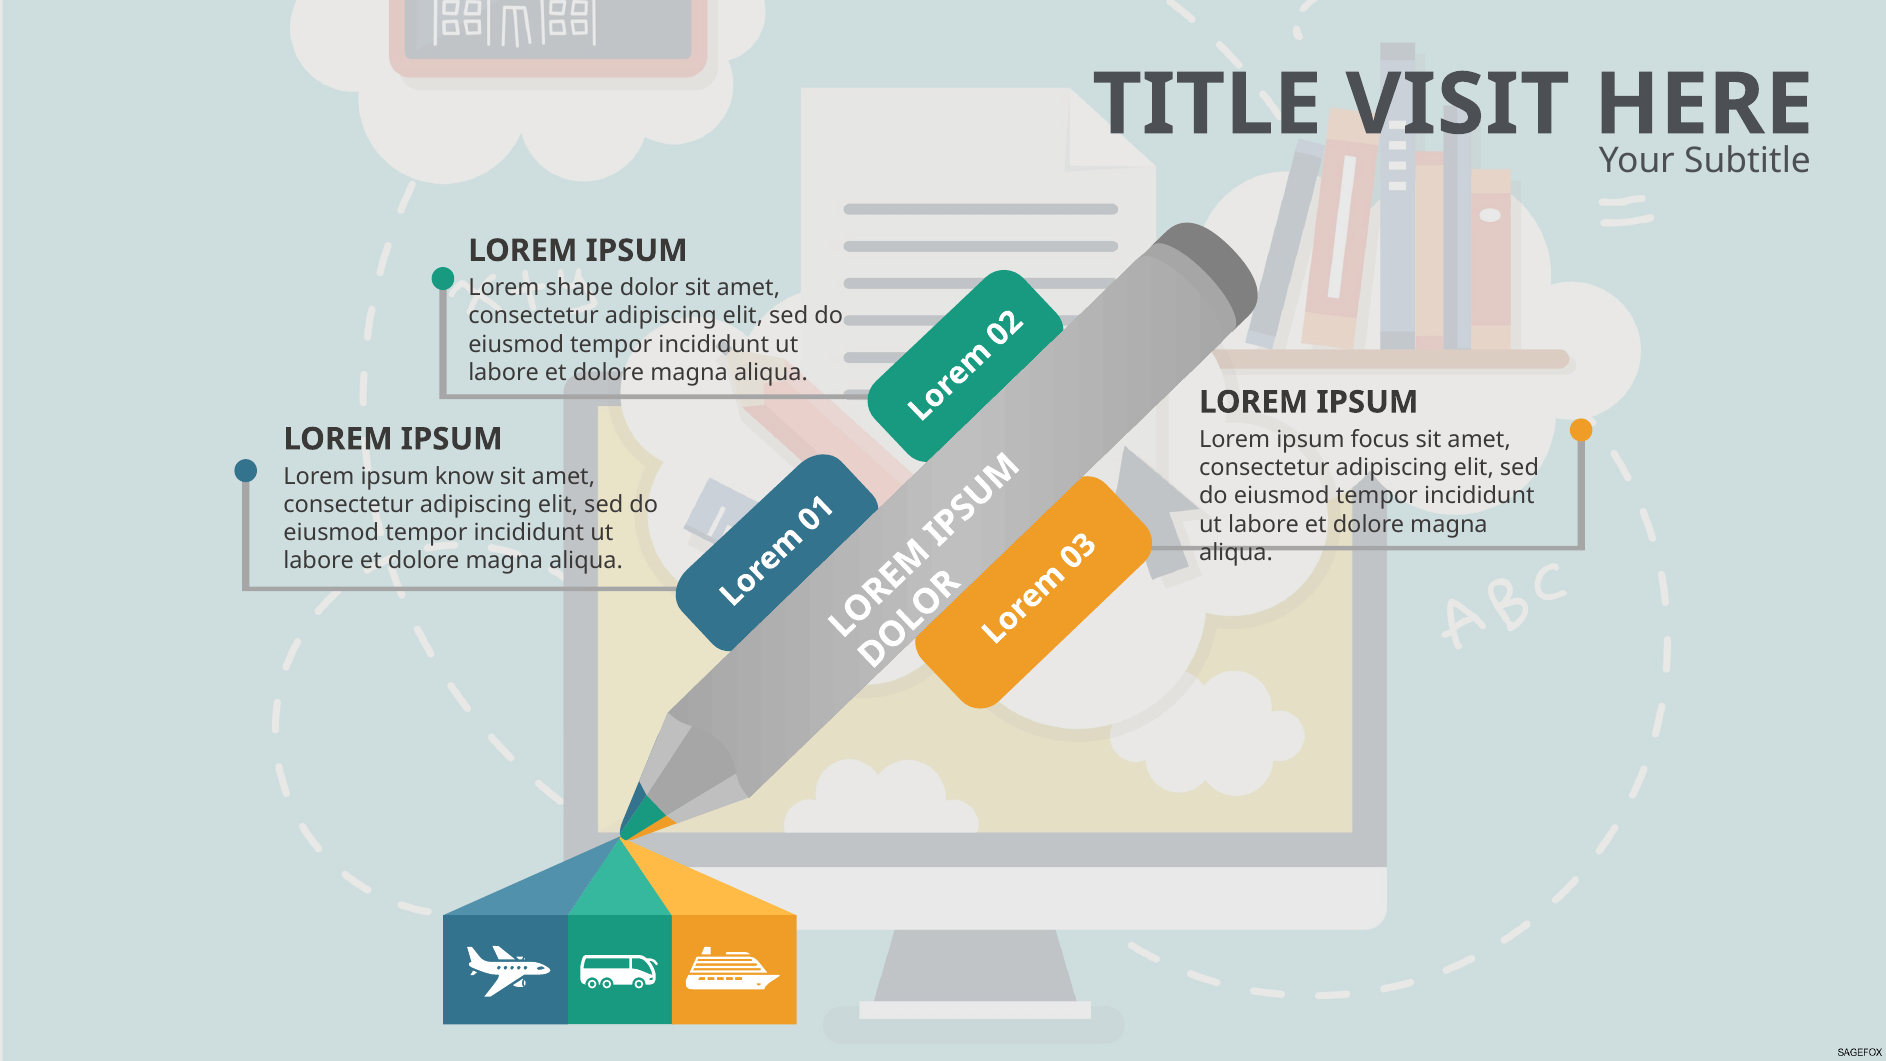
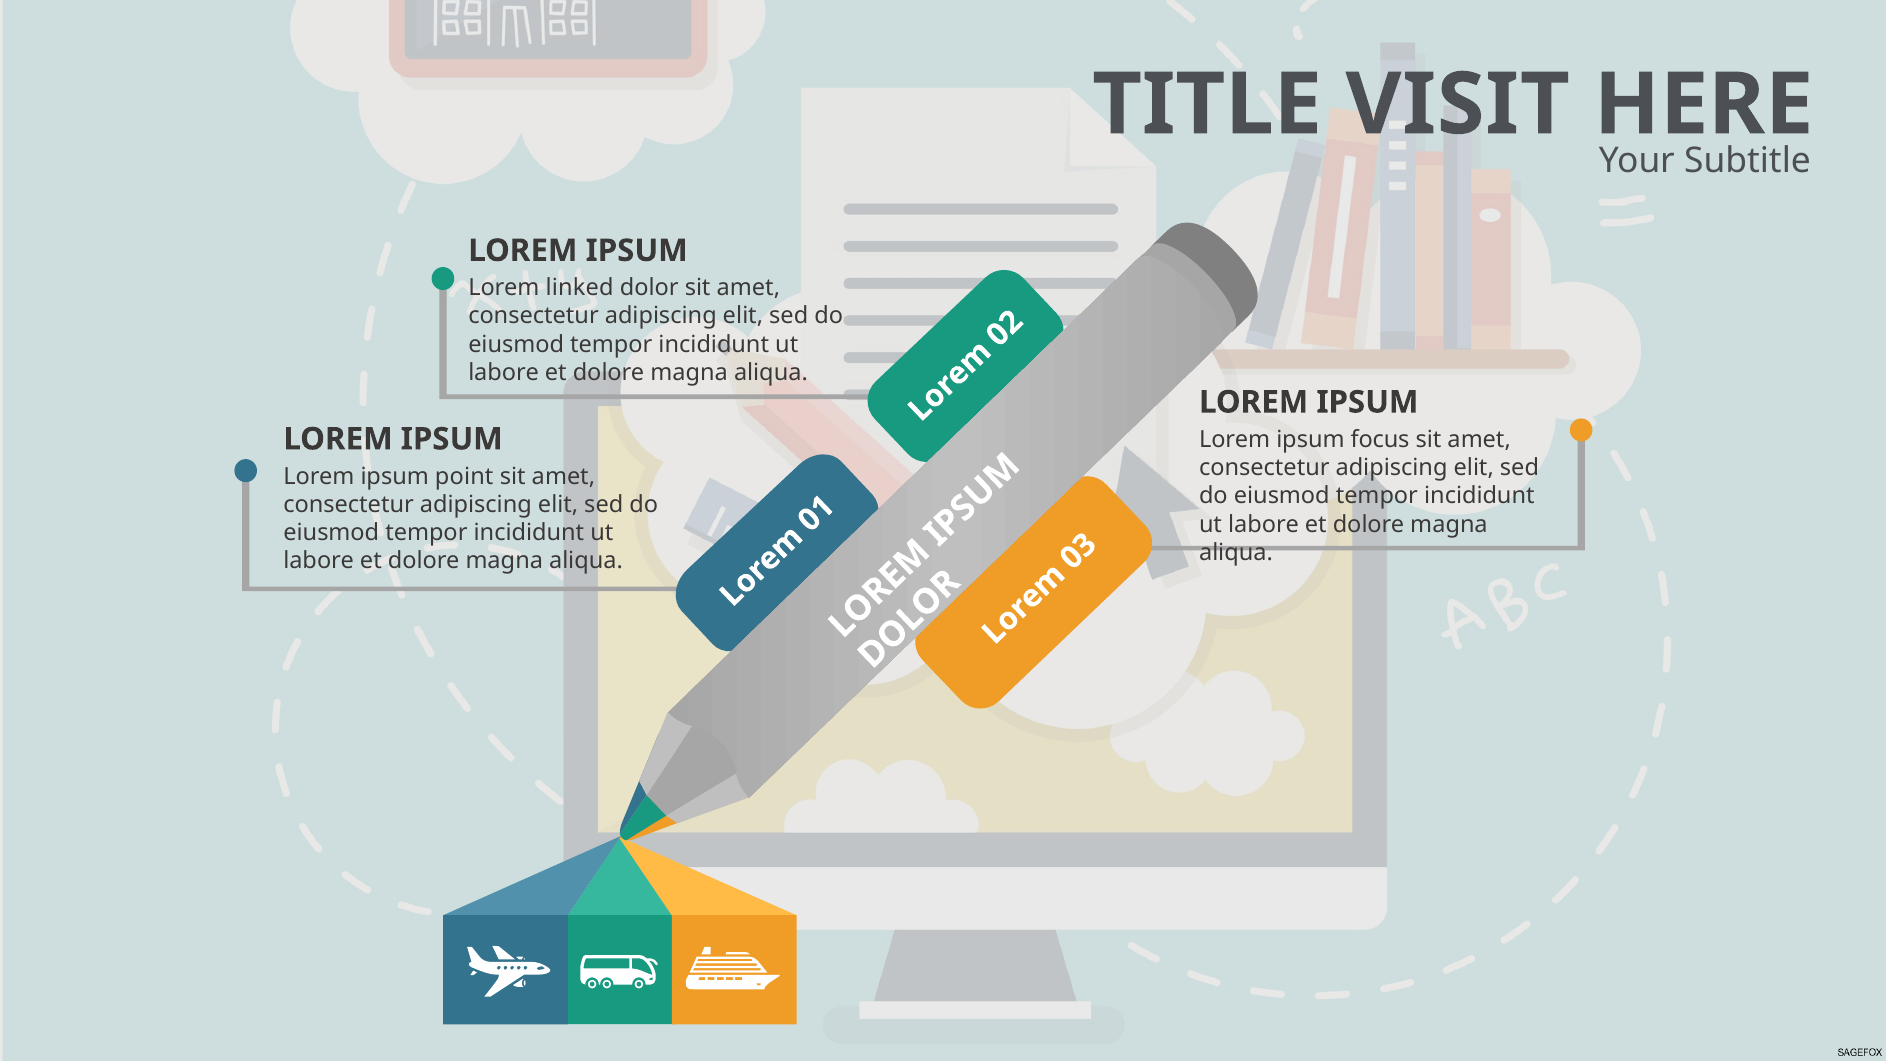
shape: shape -> linked
know: know -> point
